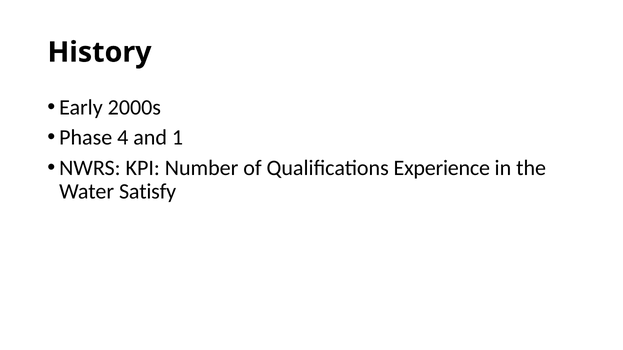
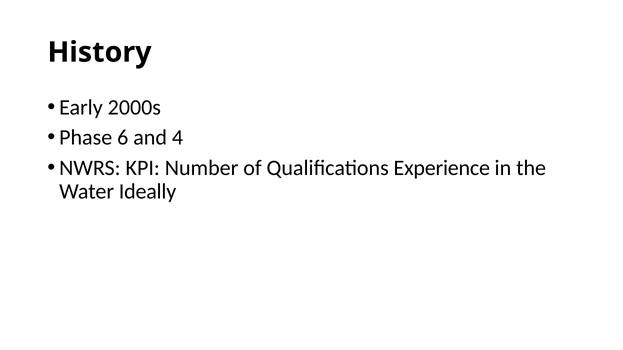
4: 4 -> 6
1: 1 -> 4
Satisfy: Satisfy -> Ideally
